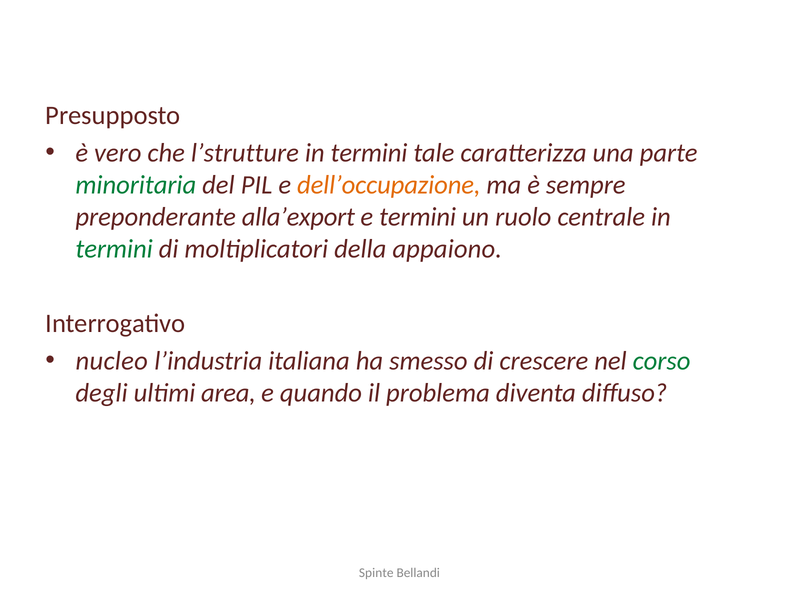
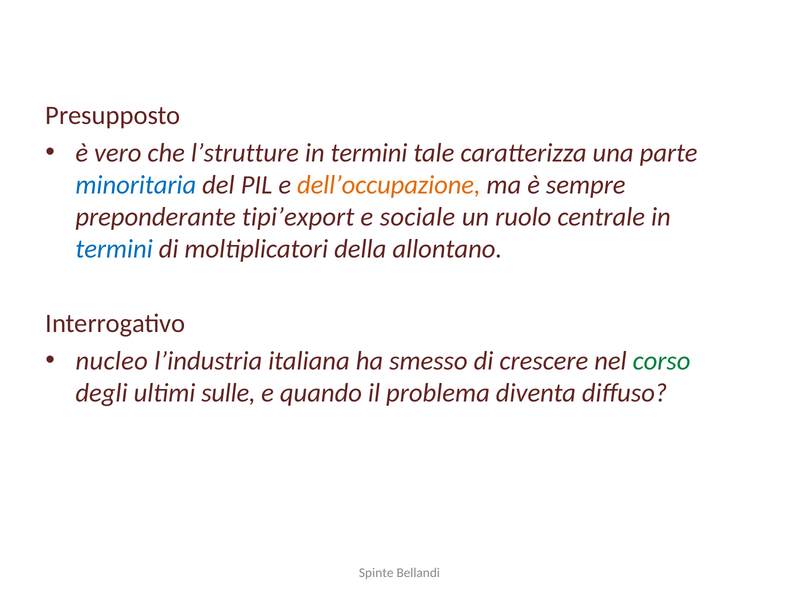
minoritaria colour: green -> blue
alla’export: alla’export -> tipi’export
e termini: termini -> sociale
termini at (114, 249) colour: green -> blue
appaiono: appaiono -> allontano
area: area -> sulle
